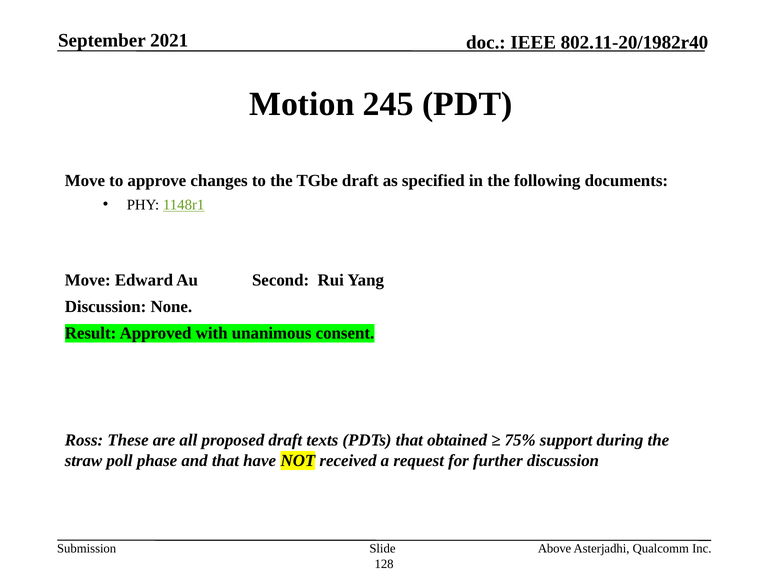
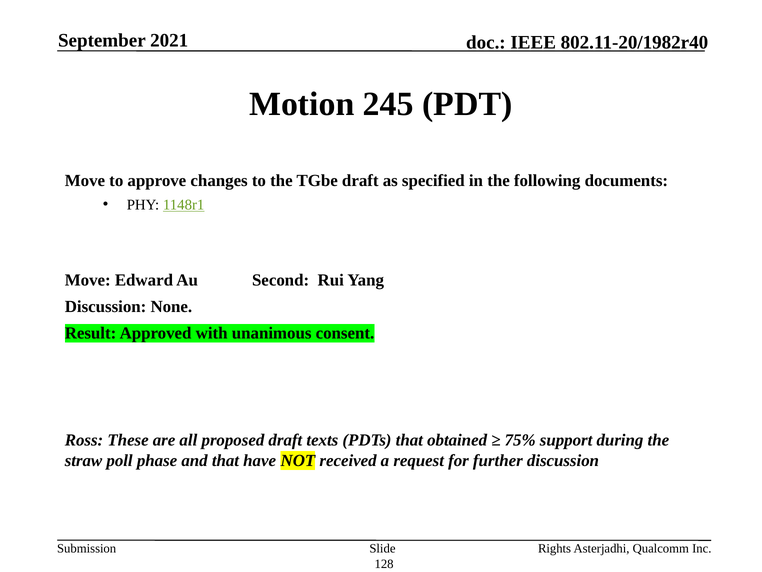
Above: Above -> Rights
